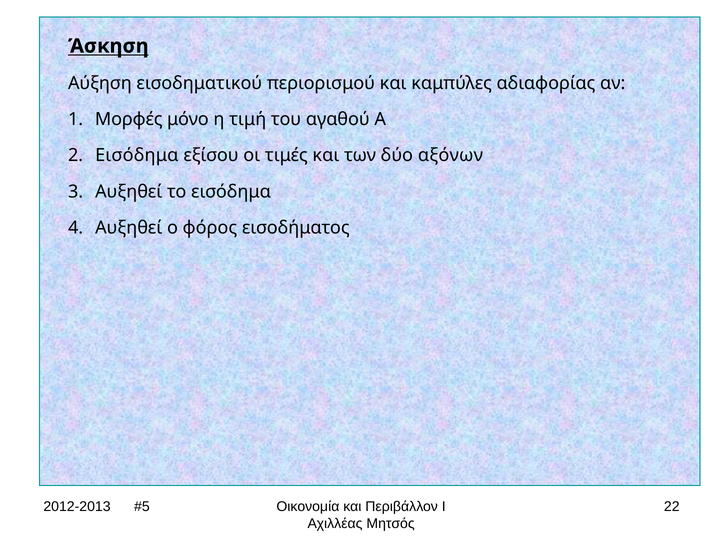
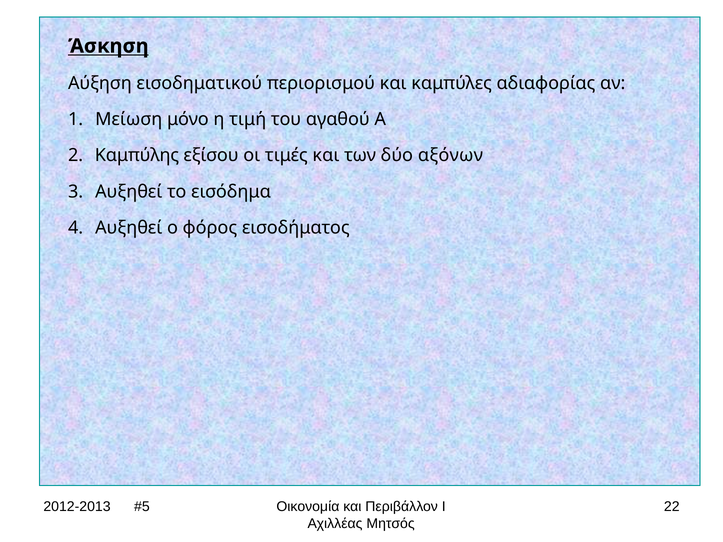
Μορφές: Μορφές -> Μείωση
Εισόδημα at (137, 156): Εισόδημα -> Καμπύλης
